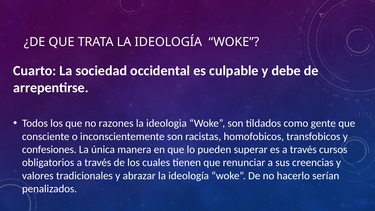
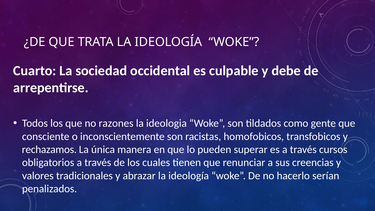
confesiones: confesiones -> rechazamos
